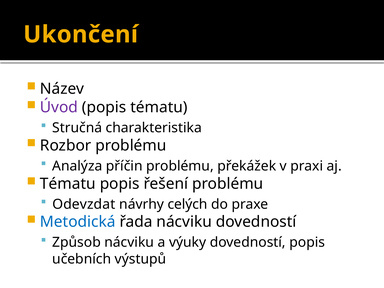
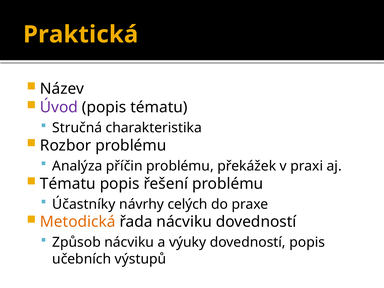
Ukončení: Ukončení -> Praktická
Odevzdat: Odevzdat -> Účastníky
Metodická colour: blue -> orange
